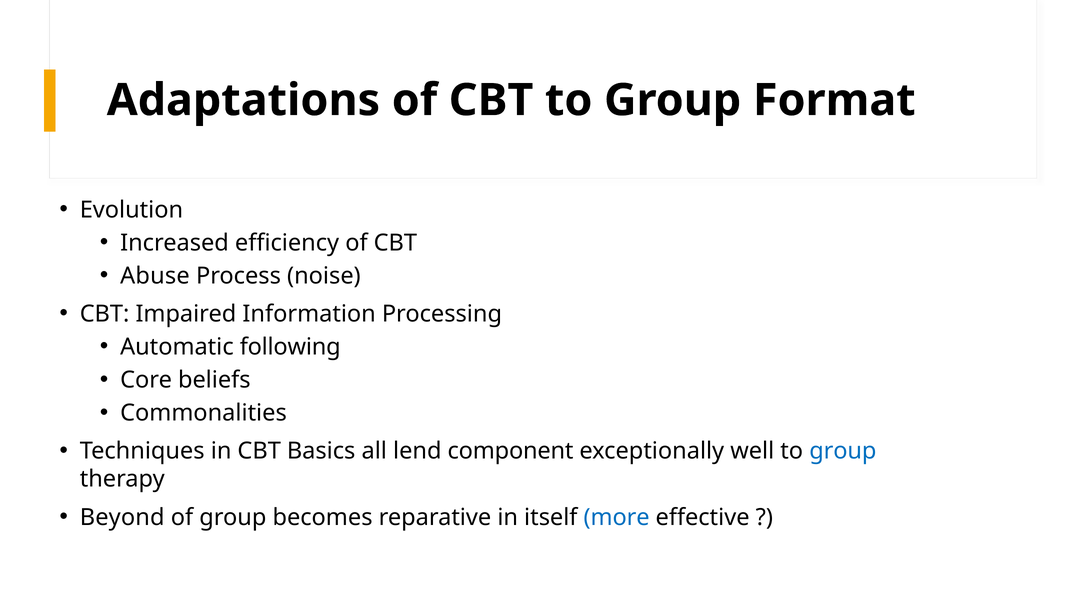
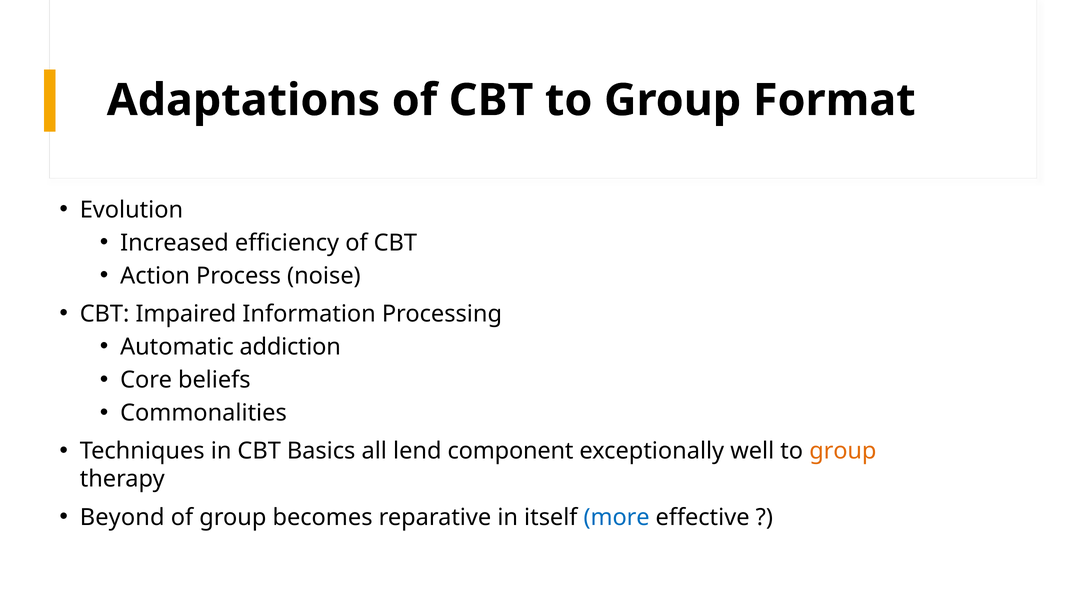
Abuse: Abuse -> Action
following: following -> addiction
group at (843, 451) colour: blue -> orange
